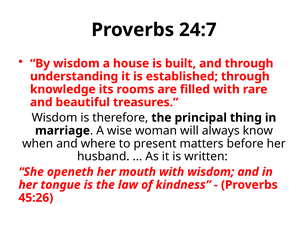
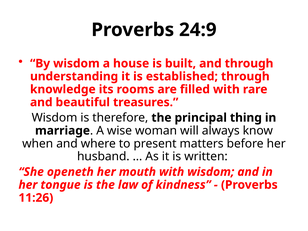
24:7: 24:7 -> 24:9
45:26: 45:26 -> 11:26
